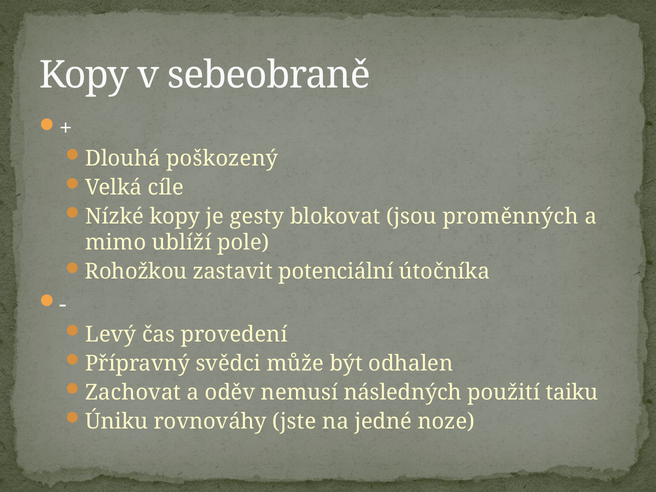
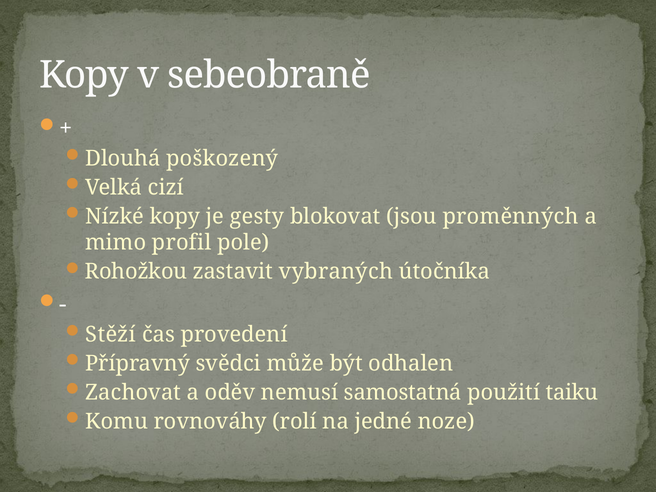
cíle: cíle -> cizí
ublíží: ublíží -> profil
potenciální: potenciální -> vybraných
Levý: Levý -> Stěží
následných: následných -> samostatná
Úniku: Úniku -> Komu
jste: jste -> rolí
